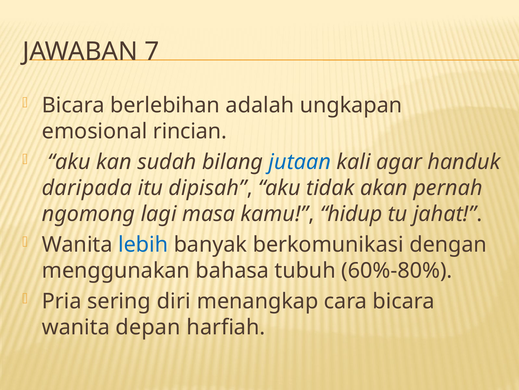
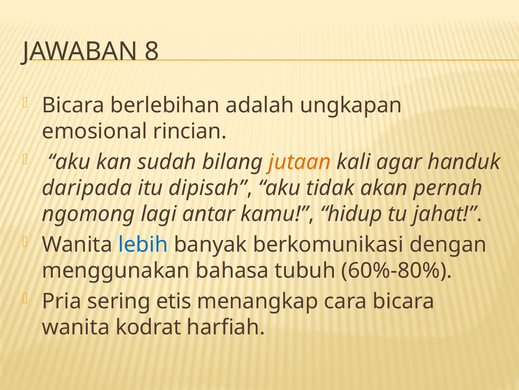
7: 7 -> 8
jutaan colour: blue -> orange
masa: masa -> antar
diri: diri -> etis
depan: depan -> kodrat
